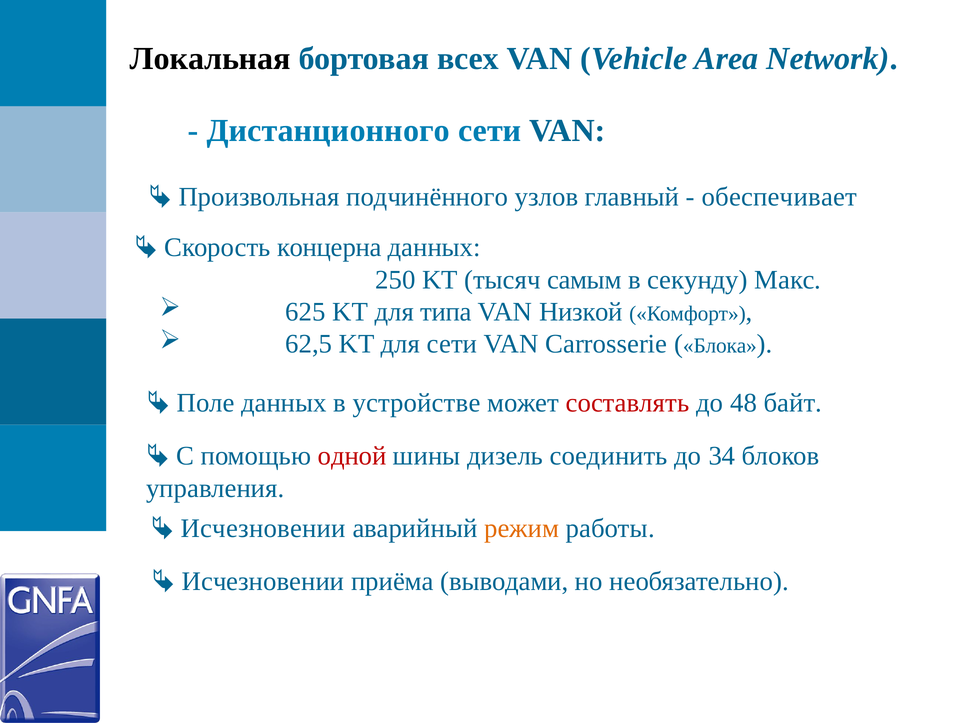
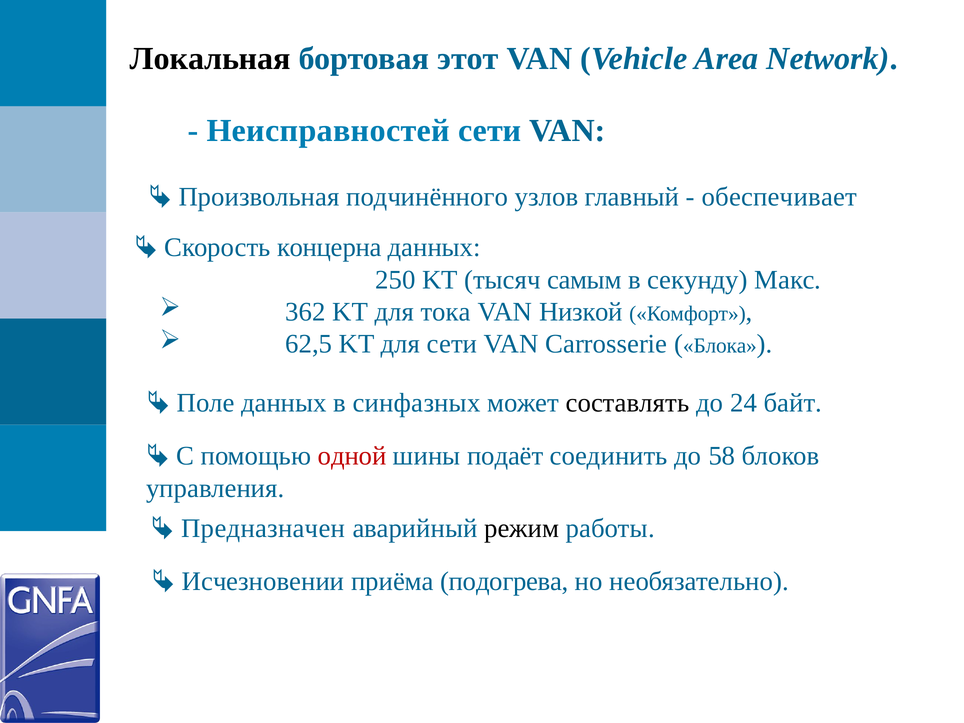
всех: всех -> этот
Дистанционного: Дистанционного -> Неисправностей
625: 625 -> 362
типа: типа -> тока
устройстве: устройстве -> синфазных
составлять colour: red -> black
48: 48 -> 24
дизель: дизель -> подаёт
34: 34 -> 58
Исчезновении at (263, 528): Исчезновении -> Предназначен
режим colour: orange -> black
выводами: выводами -> подогрева
